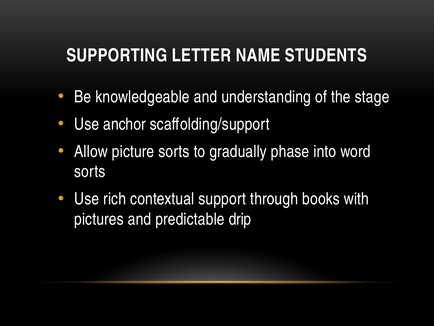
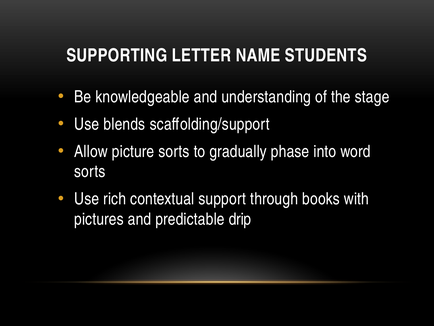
anchor: anchor -> blends
